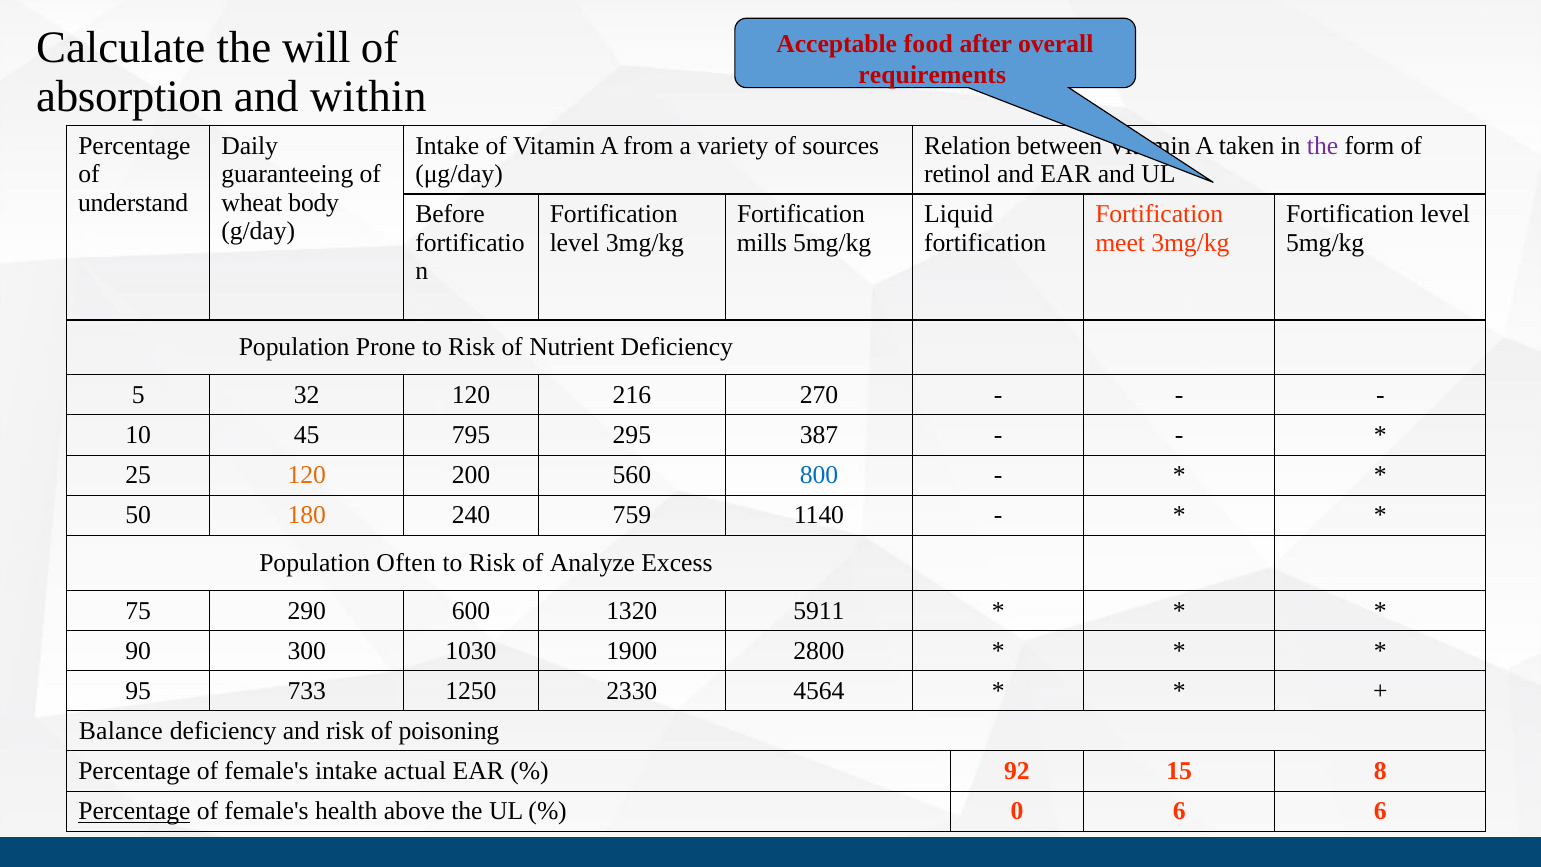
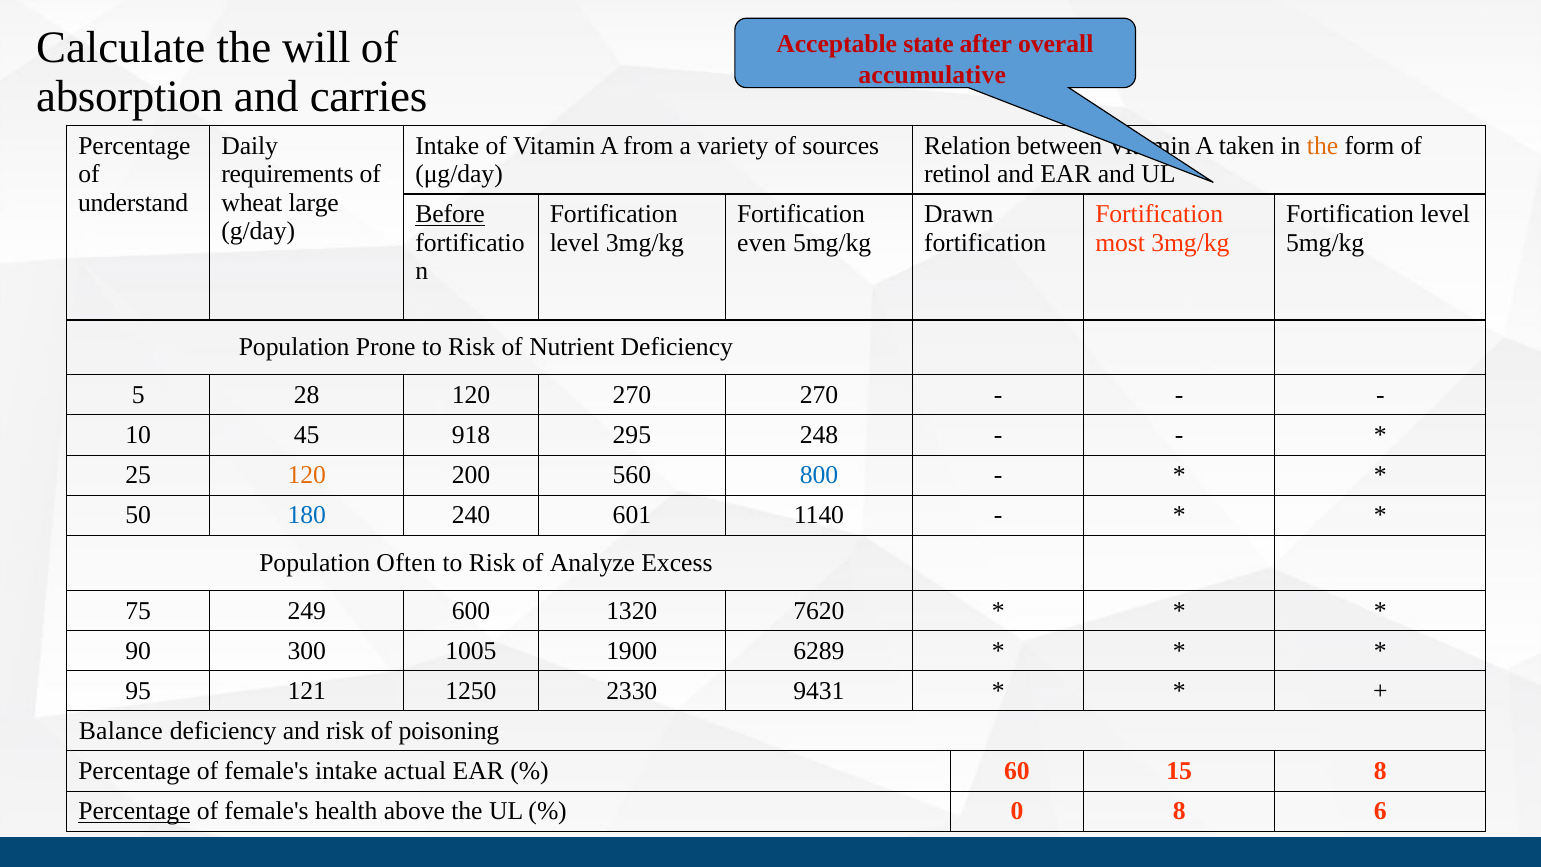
food: food -> state
requirements: requirements -> accumulative
within: within -> carries
the at (1323, 146) colour: purple -> orange
guaranteeing: guaranteeing -> requirements
body: body -> large
Before underline: none -> present
Liquid: Liquid -> Drawn
mills: mills -> even
meet: meet -> most
32: 32 -> 28
120 216: 216 -> 270
795: 795 -> 918
387: 387 -> 248
180 colour: orange -> blue
759: 759 -> 601
290: 290 -> 249
5911: 5911 -> 7620
1030: 1030 -> 1005
2800: 2800 -> 6289
733: 733 -> 121
4564: 4564 -> 9431
92: 92 -> 60
0 6: 6 -> 8
